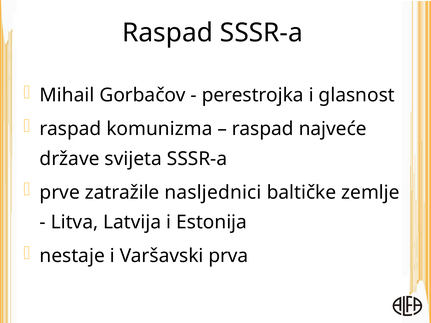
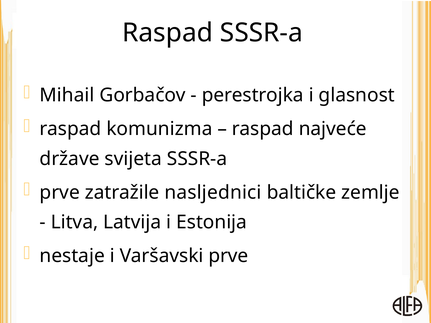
Varšavski prva: prva -> prve
